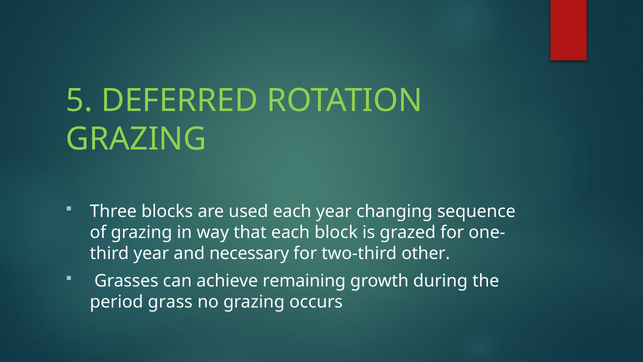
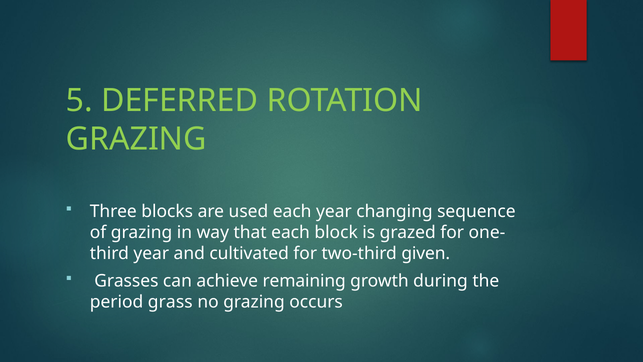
necessary: necessary -> cultivated
other: other -> given
